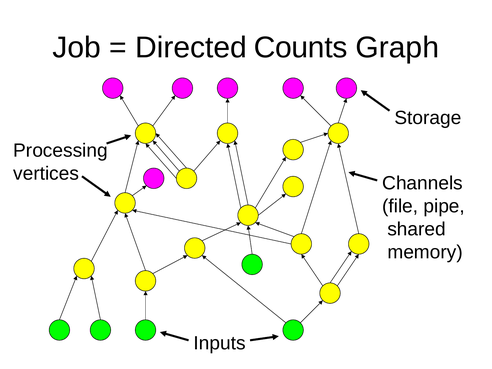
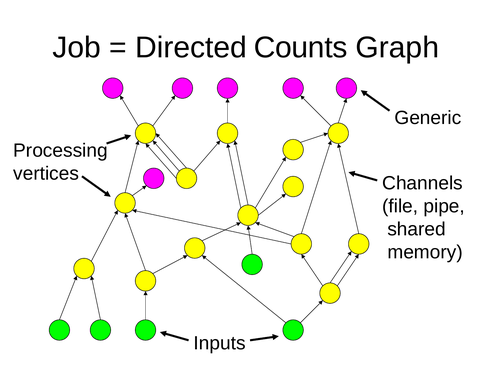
Storage: Storage -> Generic
